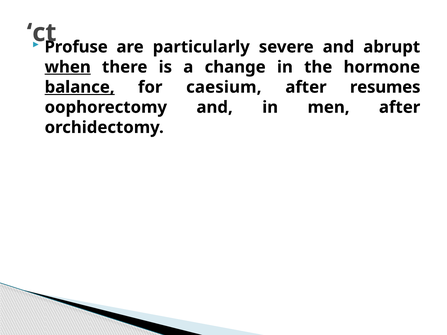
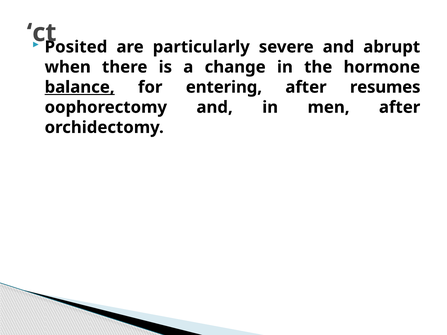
Profuse: Profuse -> Posited
when underline: present -> none
caesium: caesium -> entering
